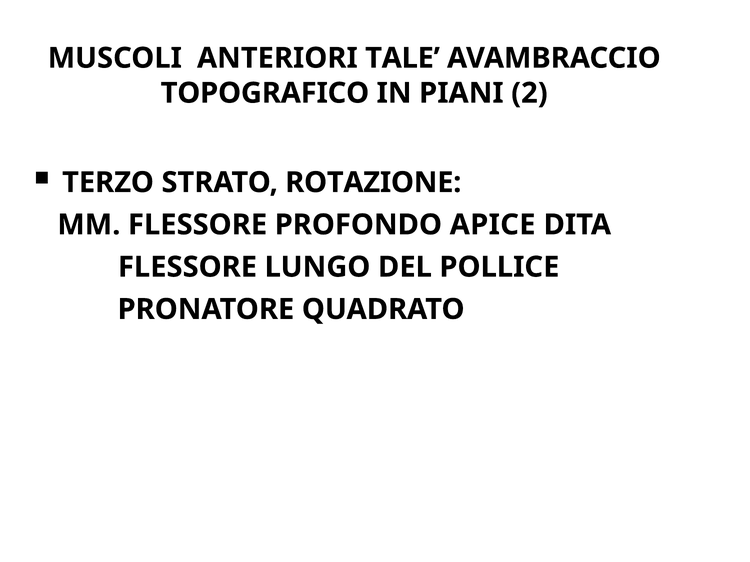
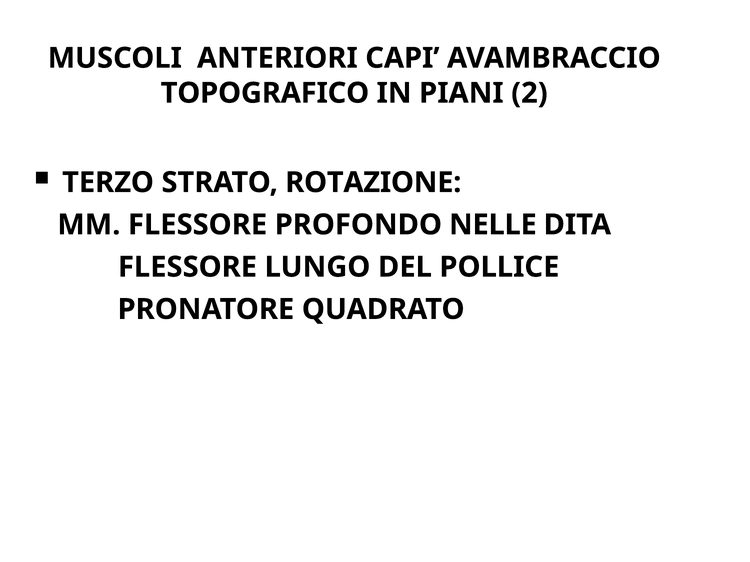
TALE: TALE -> CAPI
APICE: APICE -> NELLE
